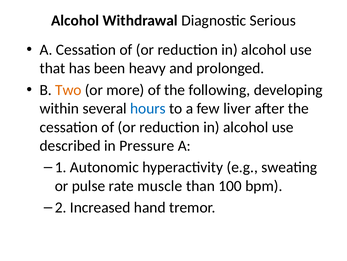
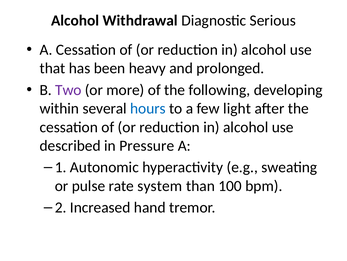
Two colour: orange -> purple
liver: liver -> light
muscle: muscle -> system
